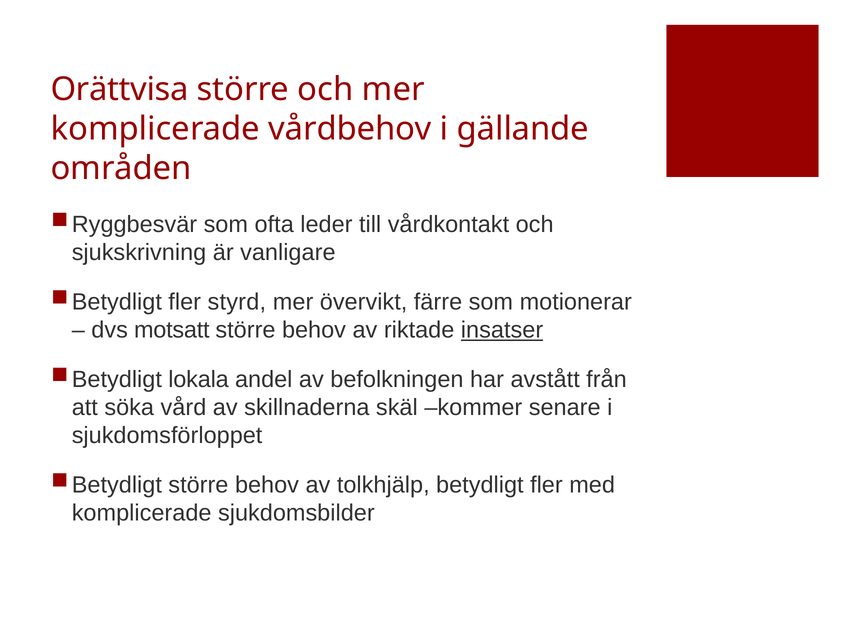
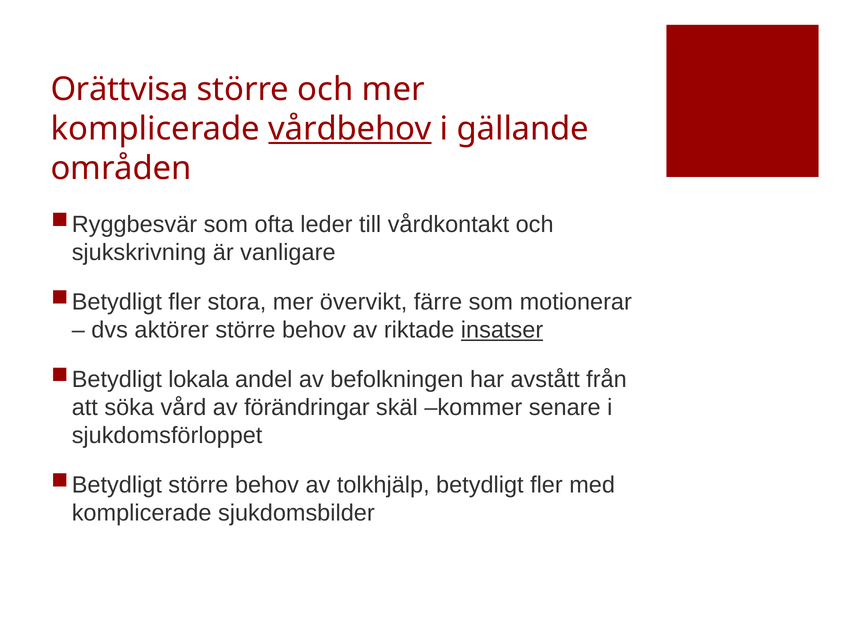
vårdbehov underline: none -> present
styrd: styrd -> stora
motsatt: motsatt -> aktörer
skillnaderna: skillnaderna -> förändringar
